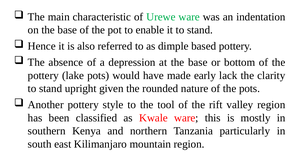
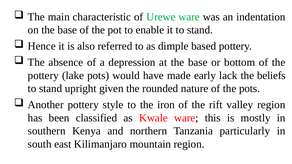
clarity: clarity -> beliefs
tool: tool -> iron
